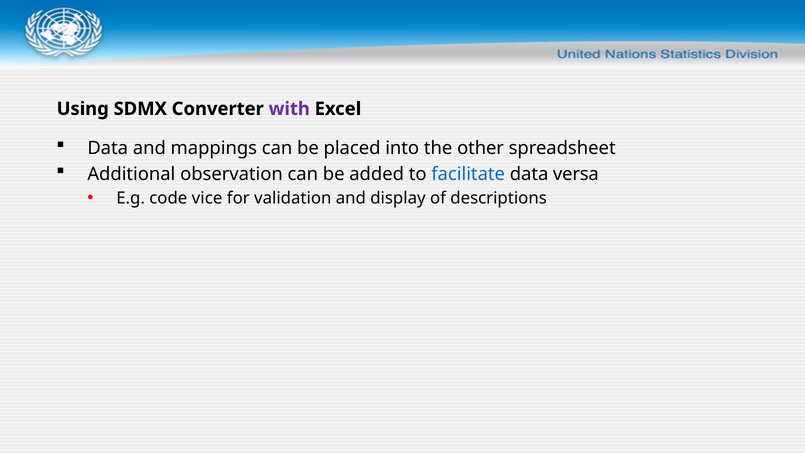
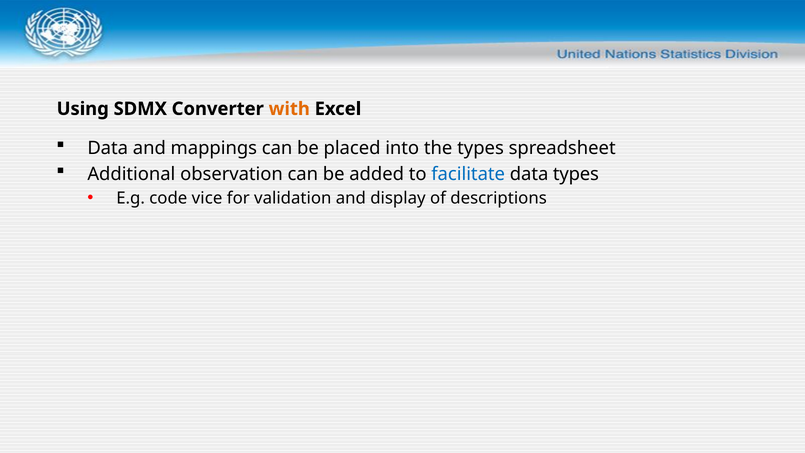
with colour: purple -> orange
the other: other -> types
data versa: versa -> types
